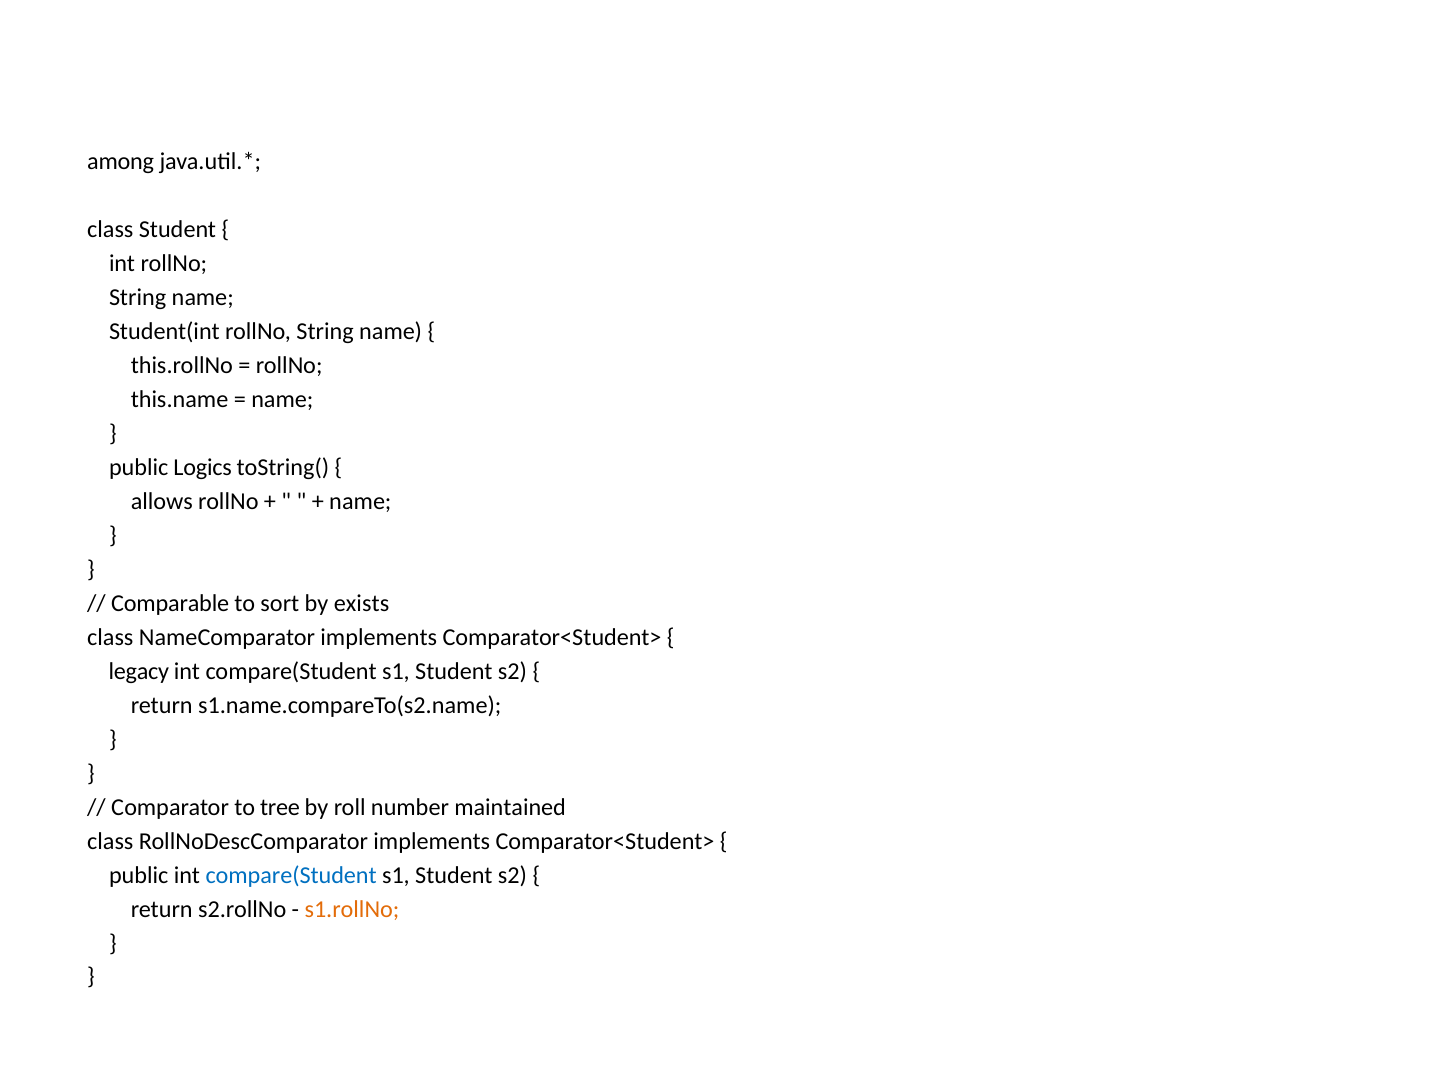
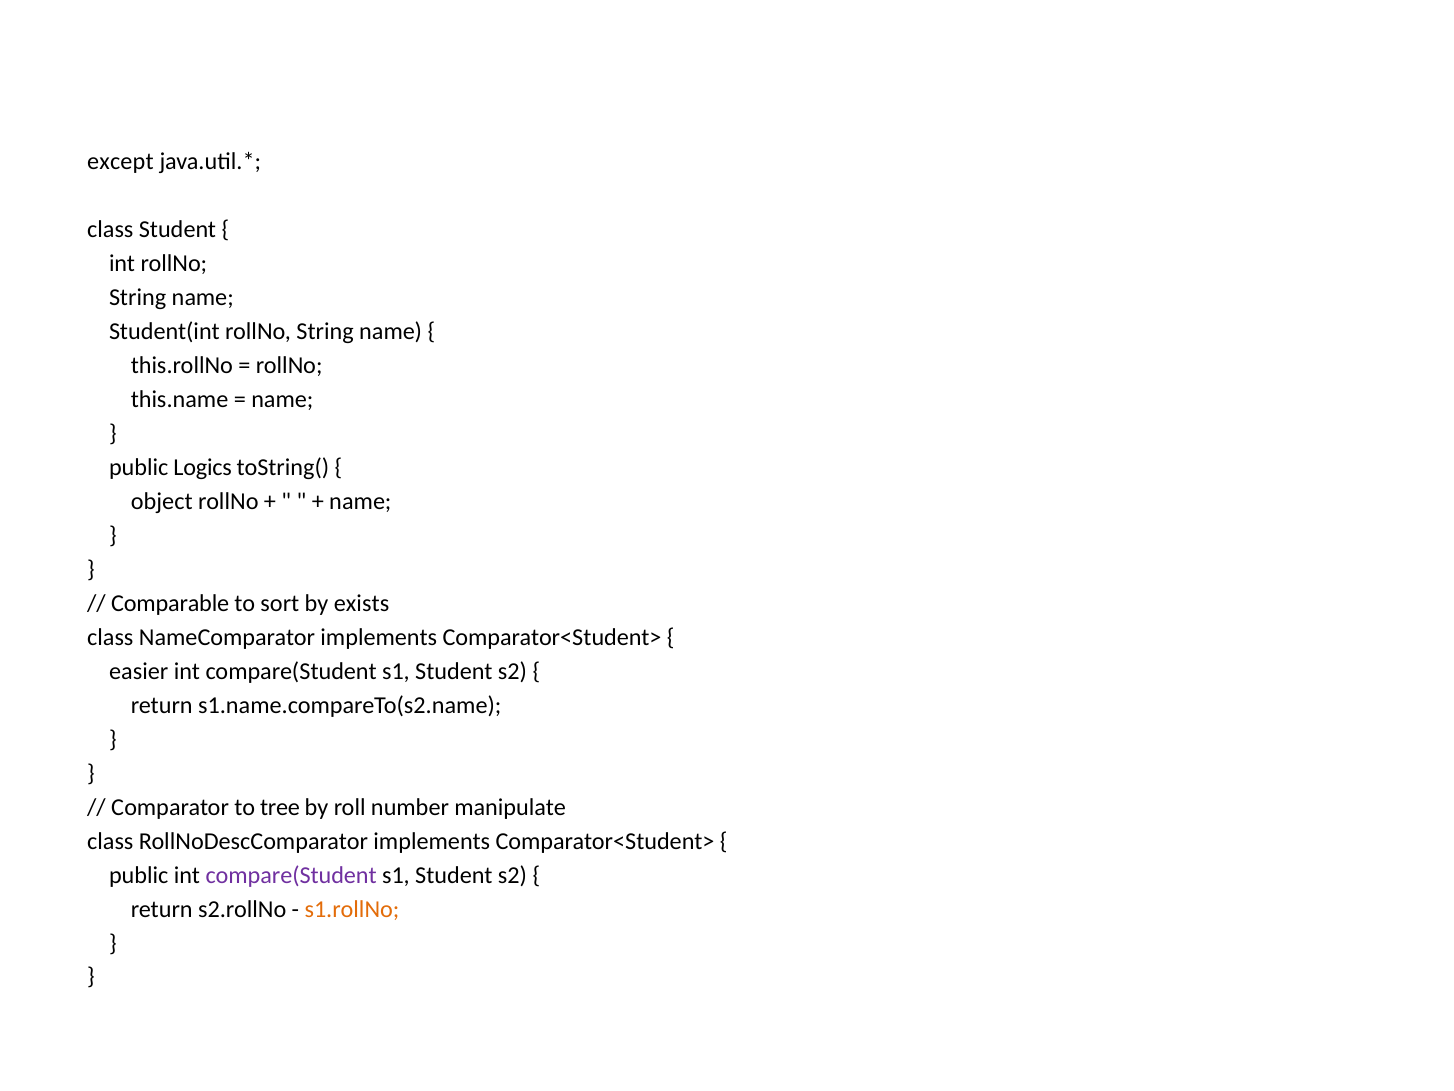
among: among -> except
allows: allows -> object
legacy: legacy -> easier
maintained: maintained -> manipulate
compare(Student at (291, 875) colour: blue -> purple
